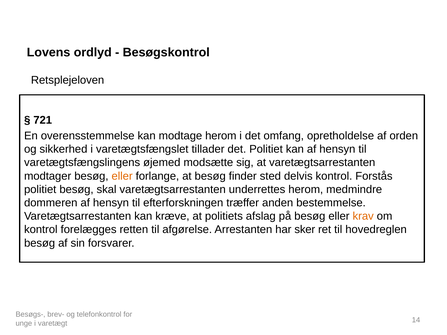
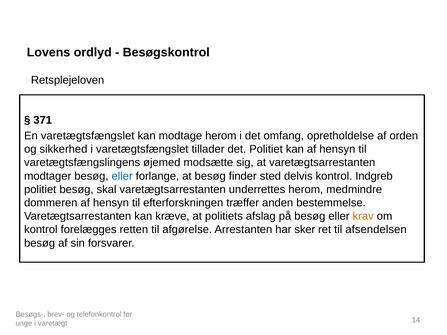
721: 721 -> 371
En overensstemmelse: overensstemmelse -> varetægtsfængslet
eller at (122, 176) colour: orange -> blue
Forstås: Forstås -> Indgreb
hovedreglen: hovedreglen -> afsendelsen
